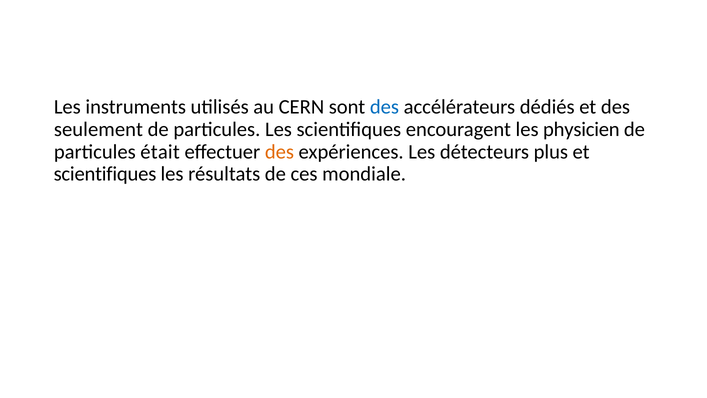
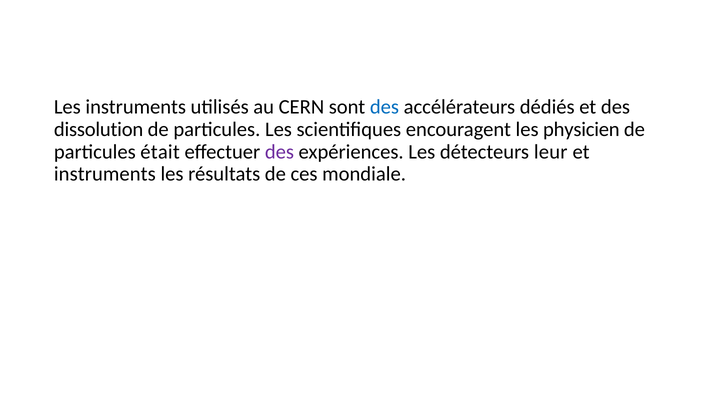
seulement: seulement -> dissolution
des at (279, 152) colour: orange -> purple
plus: plus -> leur
scientifiques at (105, 174): scientifiques -> instruments
